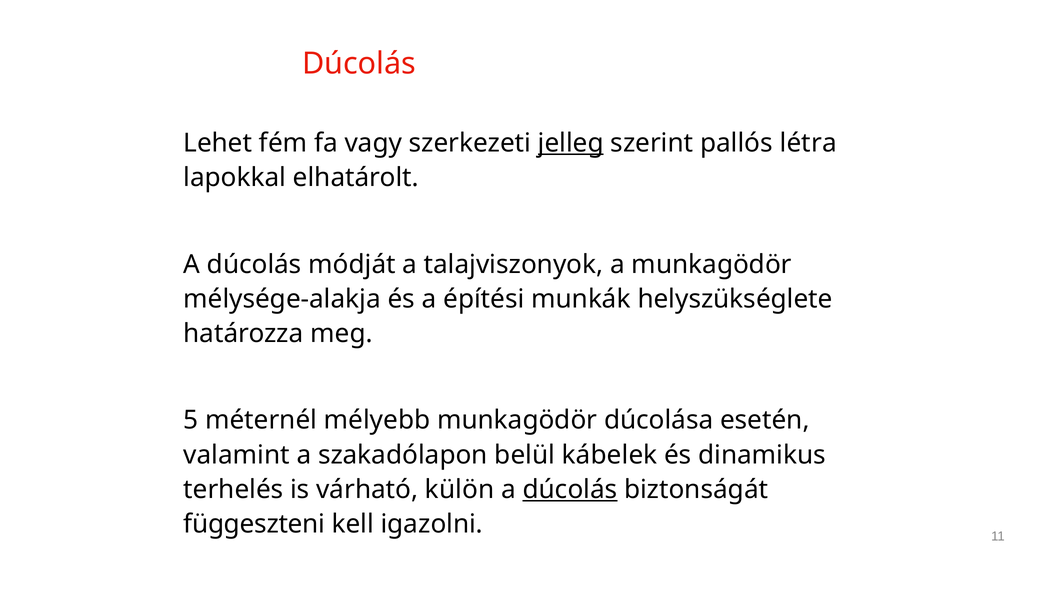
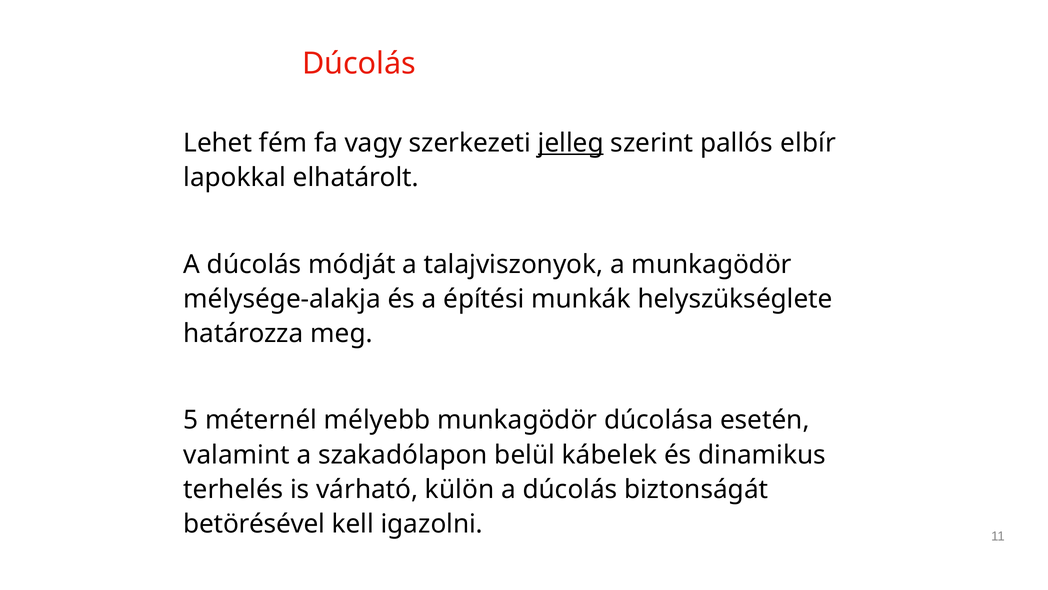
létra: létra -> elbír
dúcolás at (570, 489) underline: present -> none
függeszteni: függeszteni -> betörésével
